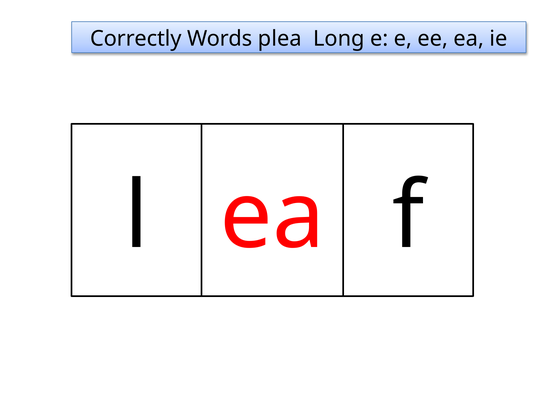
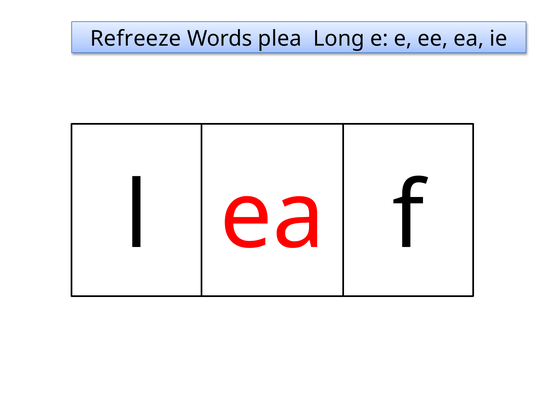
Correctly: Correctly -> Refreeze
